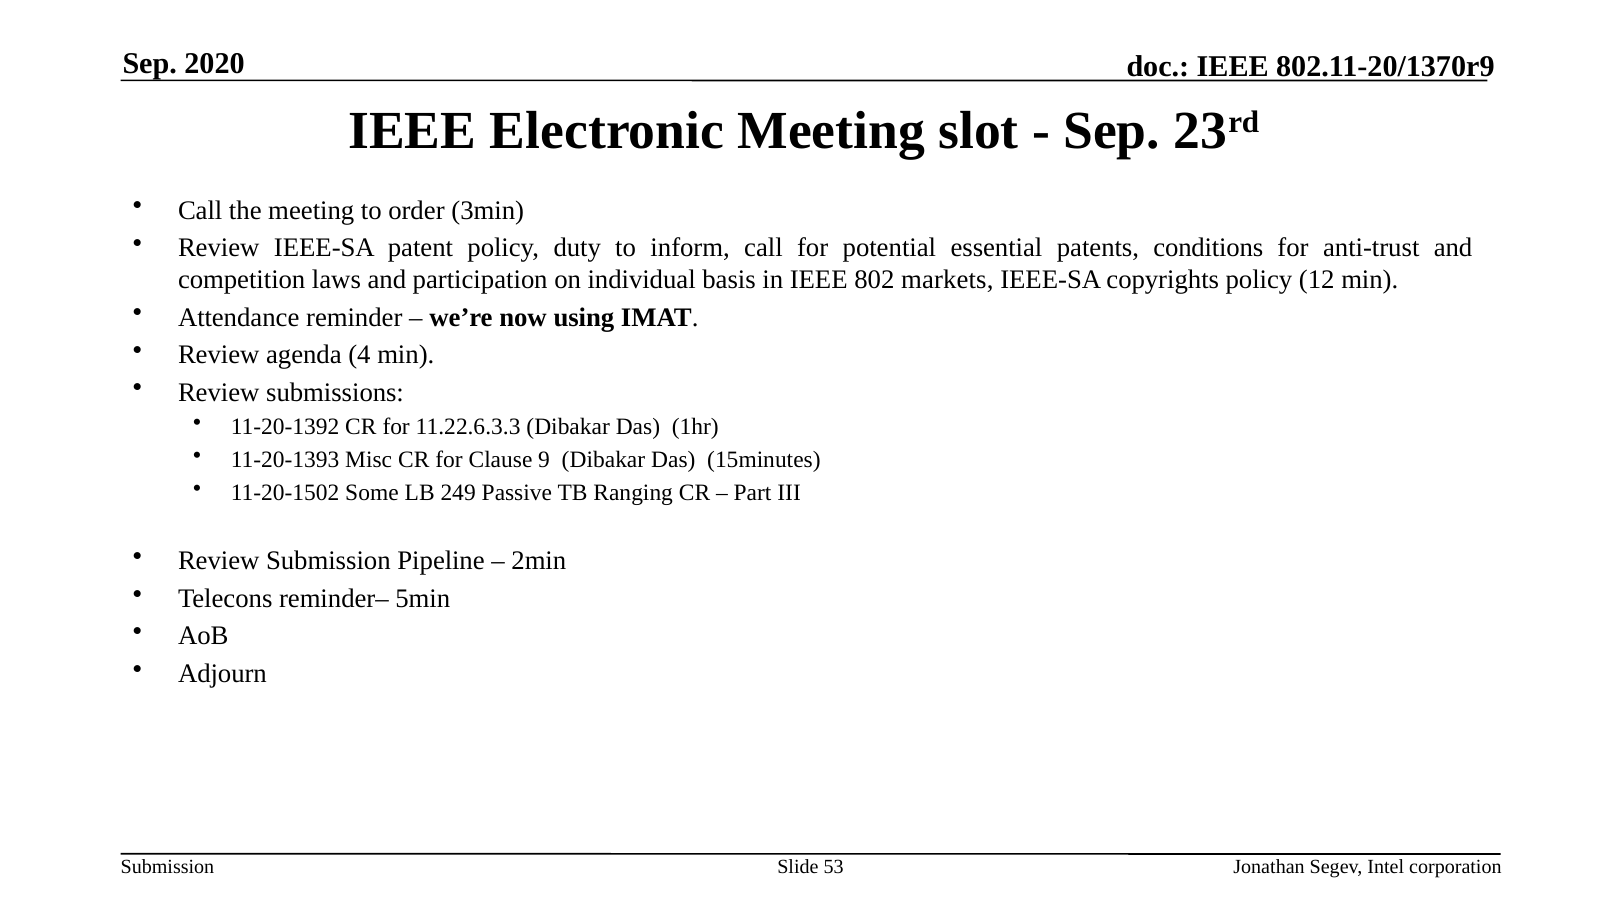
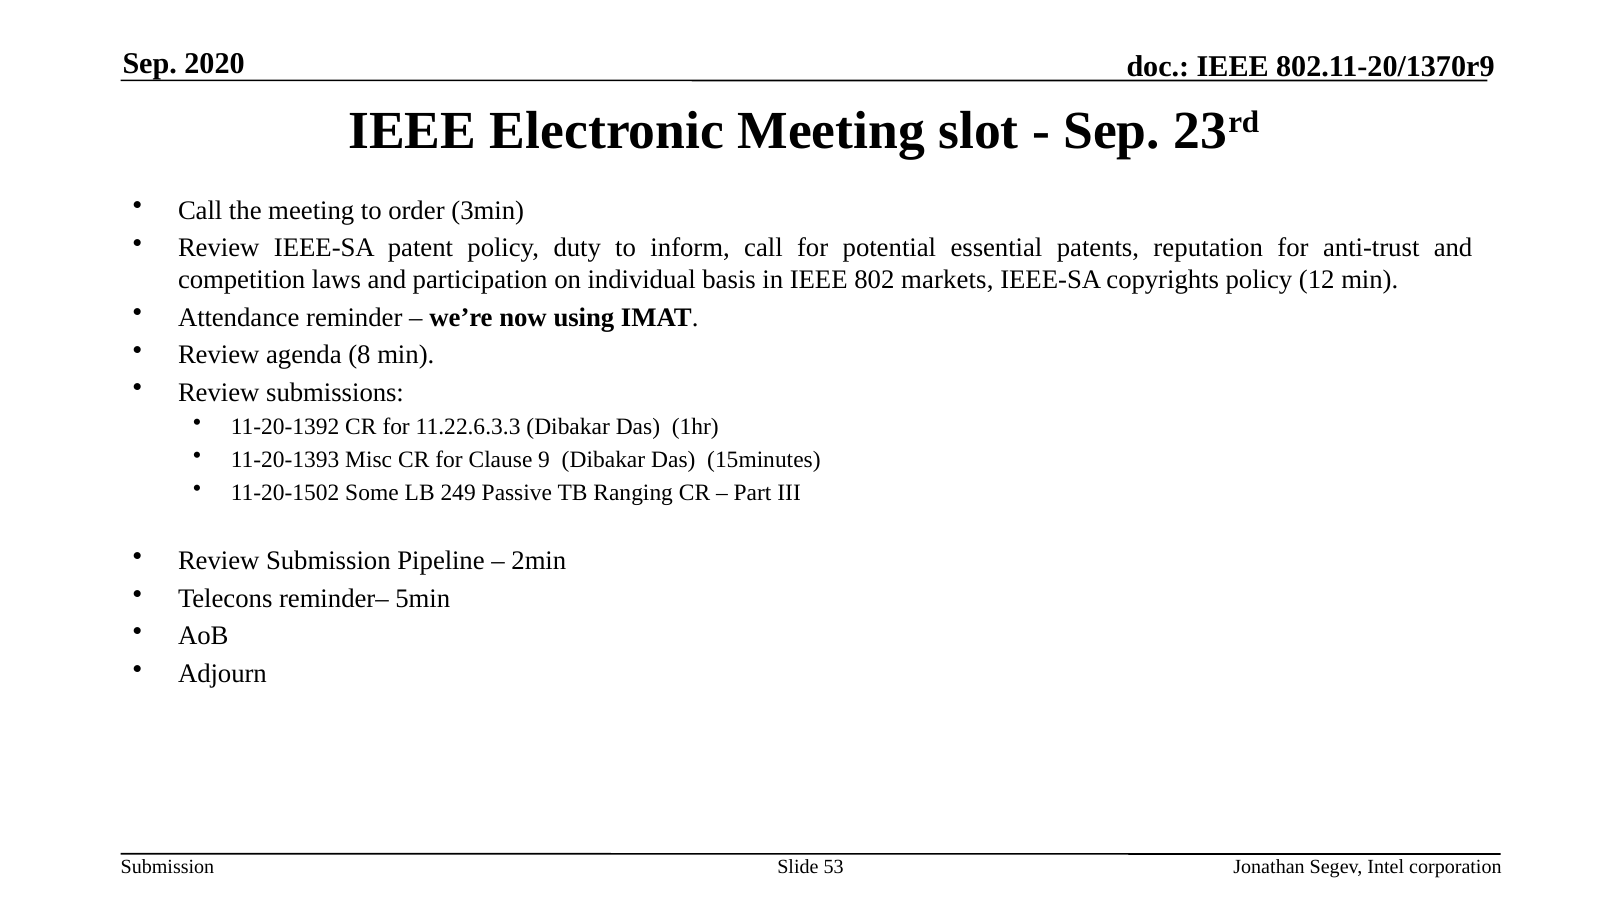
conditions: conditions -> reputation
4: 4 -> 8
